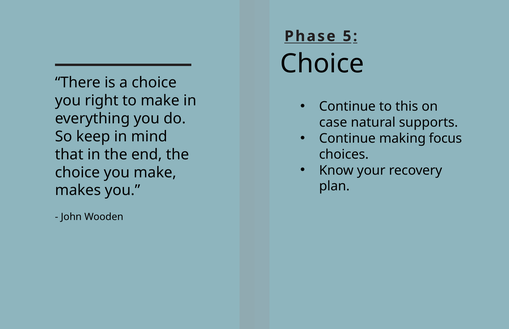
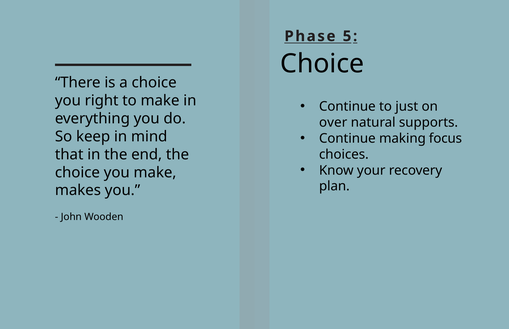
this: this -> just
case: case -> over
